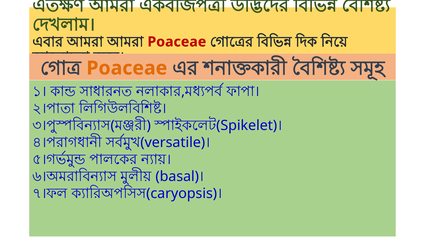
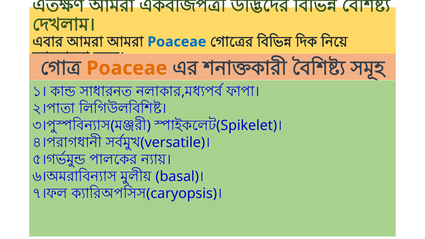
Poaceae at (177, 42) colour: red -> blue
